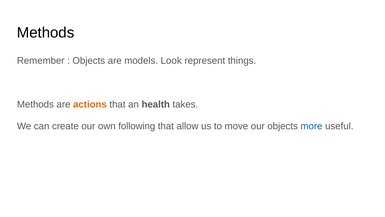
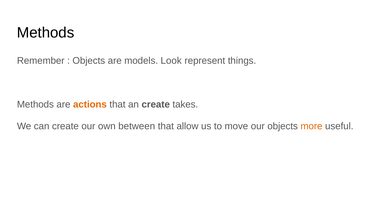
an health: health -> create
following: following -> between
more colour: blue -> orange
